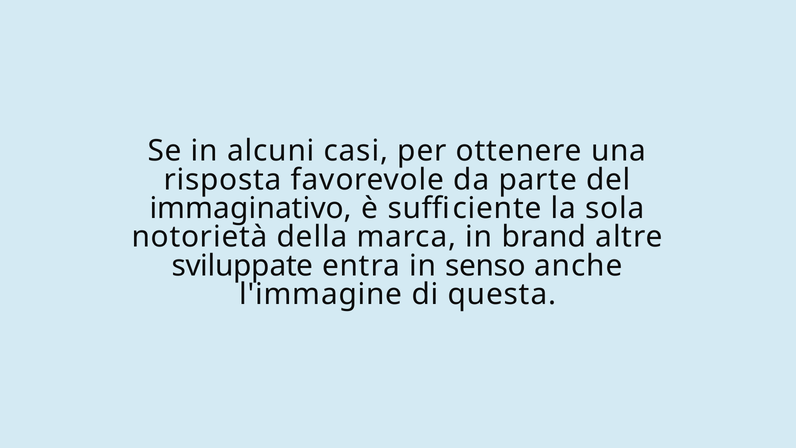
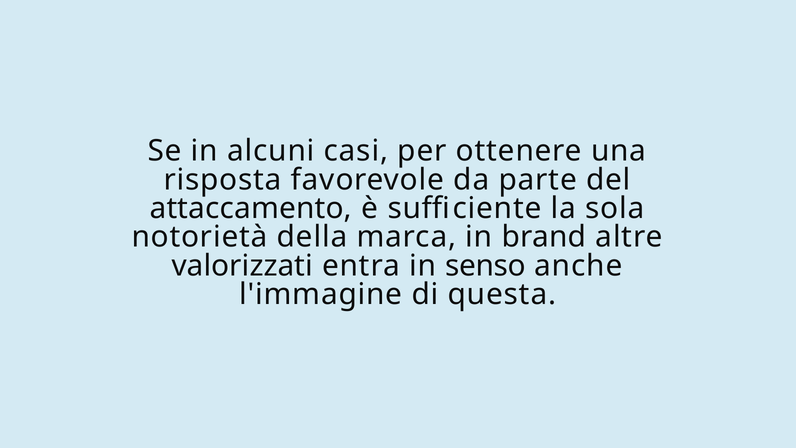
immaginativo: immaginativo -> attaccamento
sviluppate: sviluppate -> valorizzati
